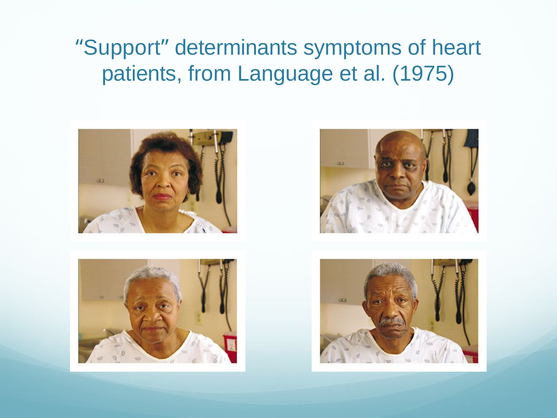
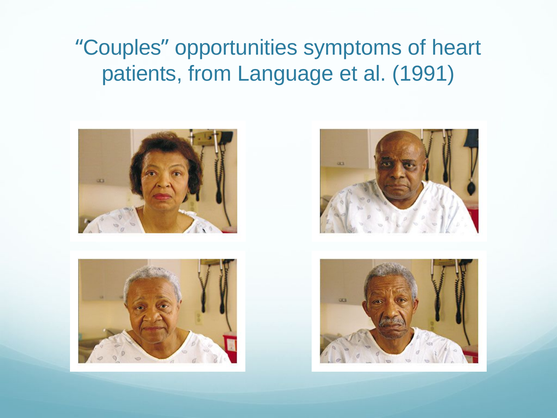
Support: Support -> Couples
determinants: determinants -> opportunities
1975: 1975 -> 1991
